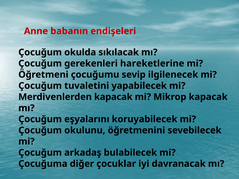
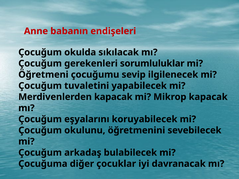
hareketlerine: hareketlerine -> sorumluluklar
